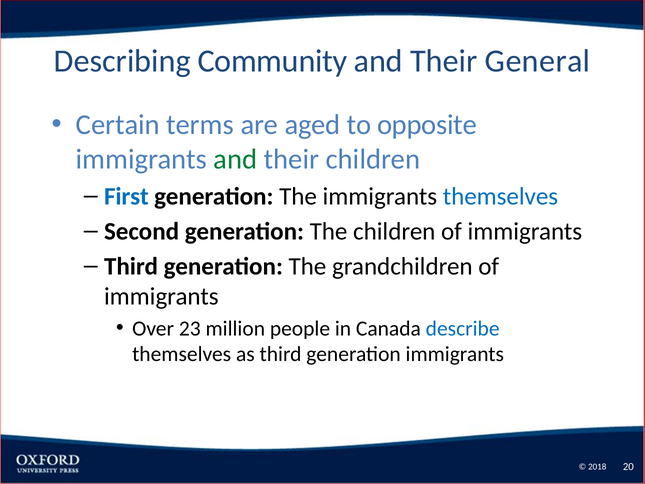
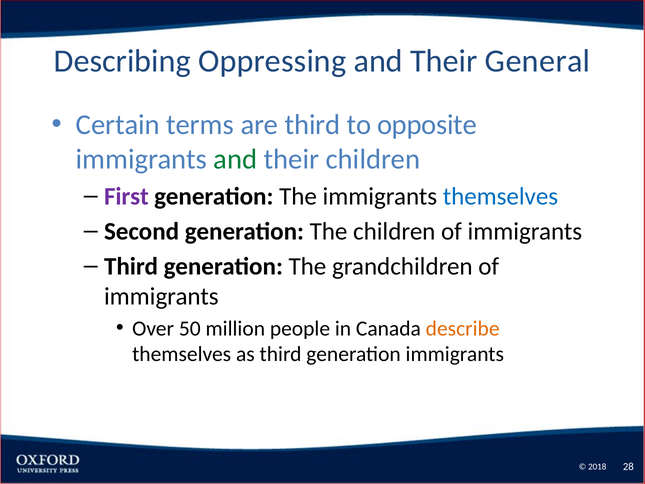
Community: Community -> Oppressing
are aged: aged -> third
First colour: blue -> purple
23: 23 -> 50
describe colour: blue -> orange
20: 20 -> 28
